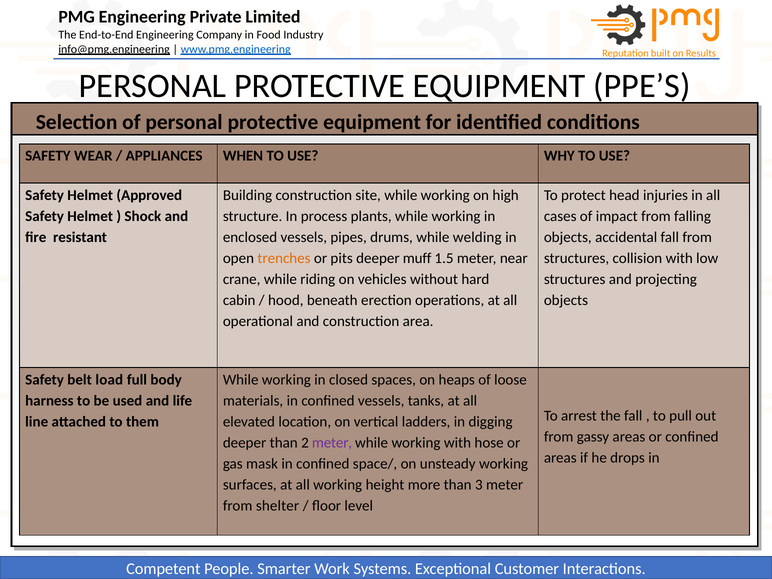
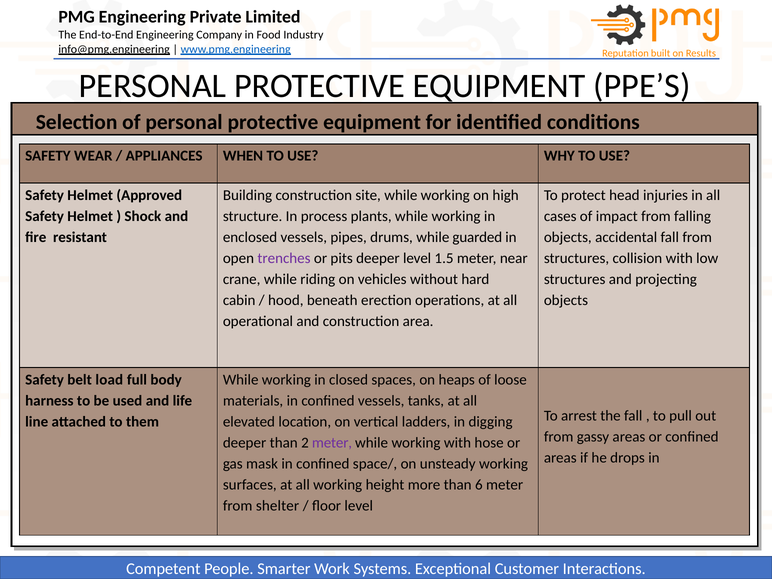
welding: welding -> guarded
trenches colour: orange -> purple
deeper muff: muff -> level
3: 3 -> 6
